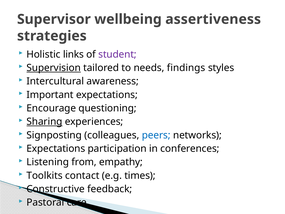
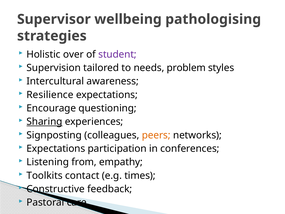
assertiveness: assertiveness -> pathologising
links: links -> over
Supervision underline: present -> none
findings: findings -> problem
Important: Important -> Resilience
peers colour: blue -> orange
